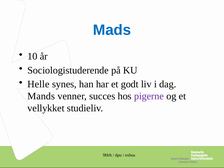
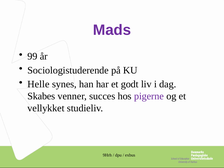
Mads colour: blue -> purple
10: 10 -> 99
Mands: Mands -> Skabes
